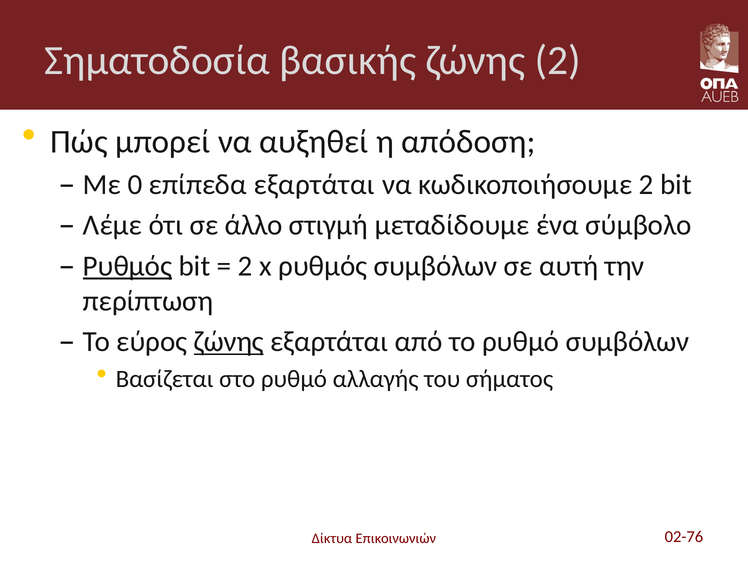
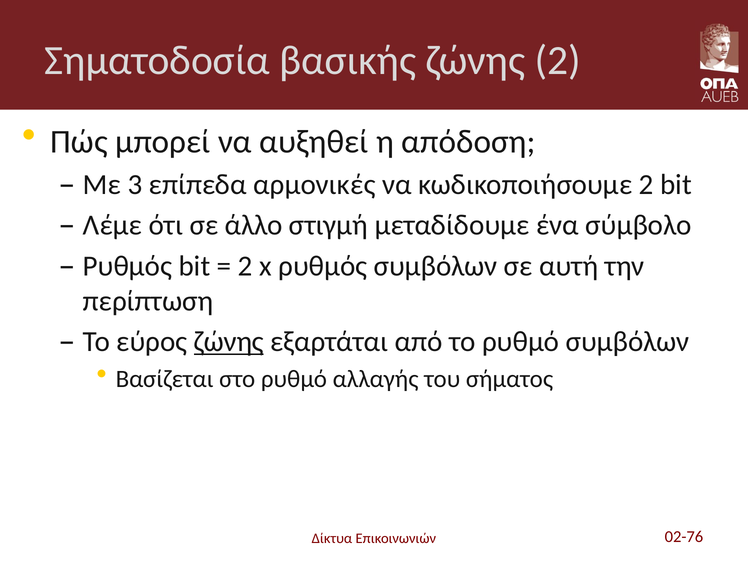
0: 0 -> 3
επίπεδα εξαρτάται: εξαρτάται -> αρμονικές
Ρυθμός at (128, 266) underline: present -> none
